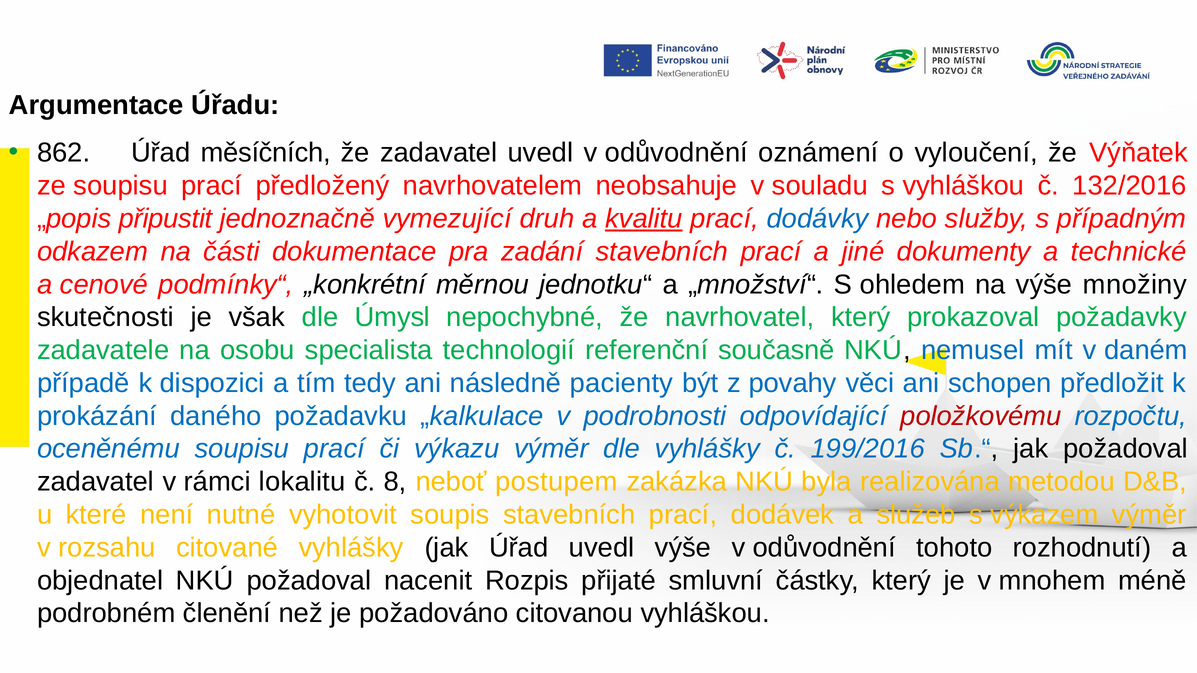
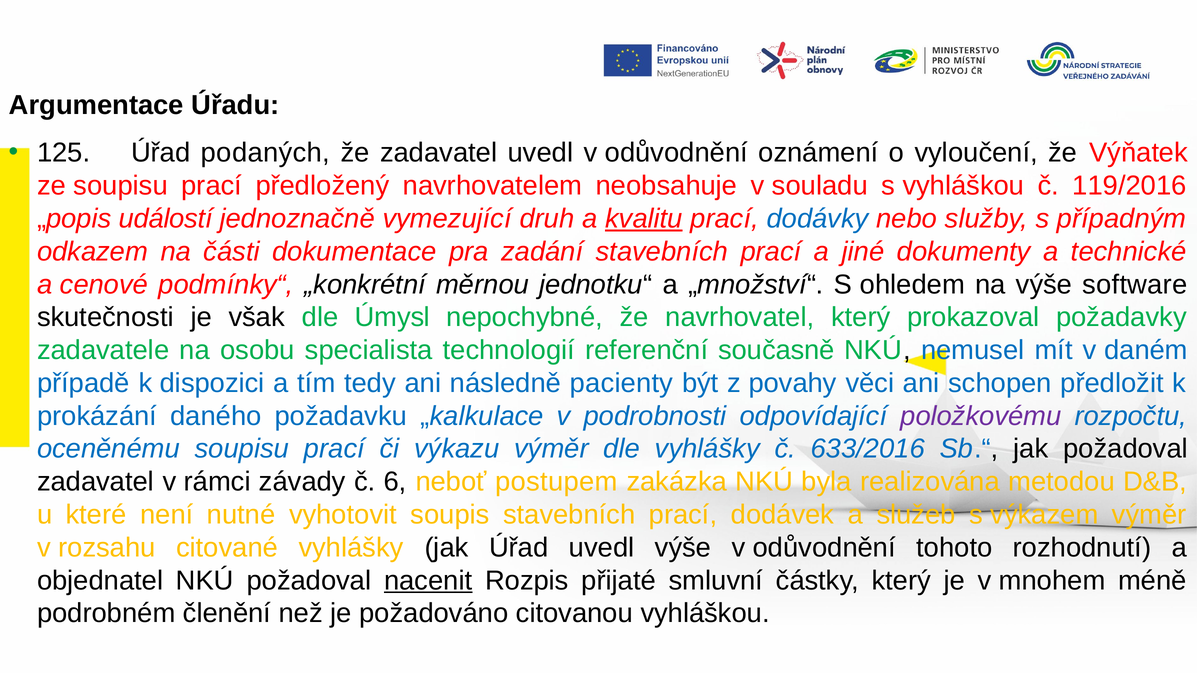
862: 862 -> 125
měsíčních: měsíčních -> podaných
132/2016: 132/2016 -> 119/2016
připustit: připustit -> událostí
množiny: množiny -> software
položkovému colour: red -> purple
199/2016: 199/2016 -> 633/2016
lokalitu: lokalitu -> závady
8: 8 -> 6
nacenit underline: none -> present
